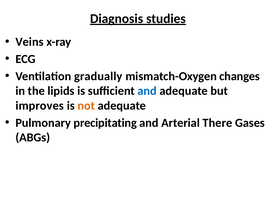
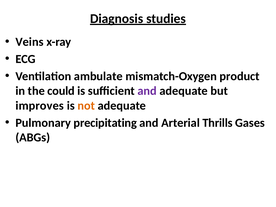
gradually: gradually -> ambulate
changes: changes -> product
lipids: lipids -> could
and at (147, 91) colour: blue -> purple
There: There -> Thrills
